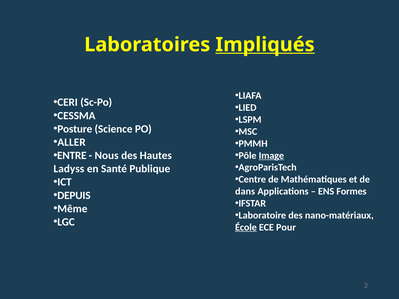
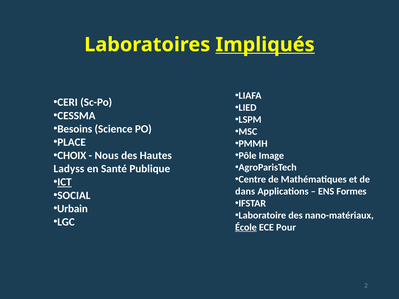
Posture: Posture -> Besoins
ALLER: ALLER -> PLACE
ENTRE: ENTRE -> CHOIX
Image underline: present -> none
ICT underline: none -> present
DEPUIS: DEPUIS -> SOCIAL
Même: Même -> Urbain
